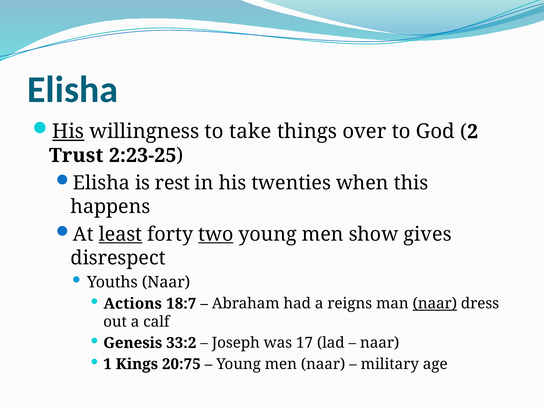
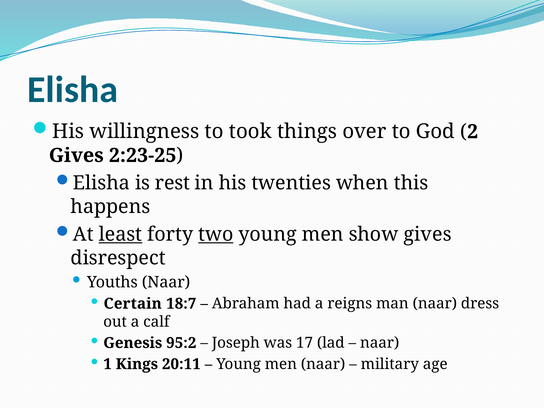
His at (68, 131) underline: present -> none
take: take -> took
Trust at (76, 155): Trust -> Gives
Actions: Actions -> Certain
naar at (435, 304) underline: present -> none
33:2: 33:2 -> 95:2
20:75: 20:75 -> 20:11
